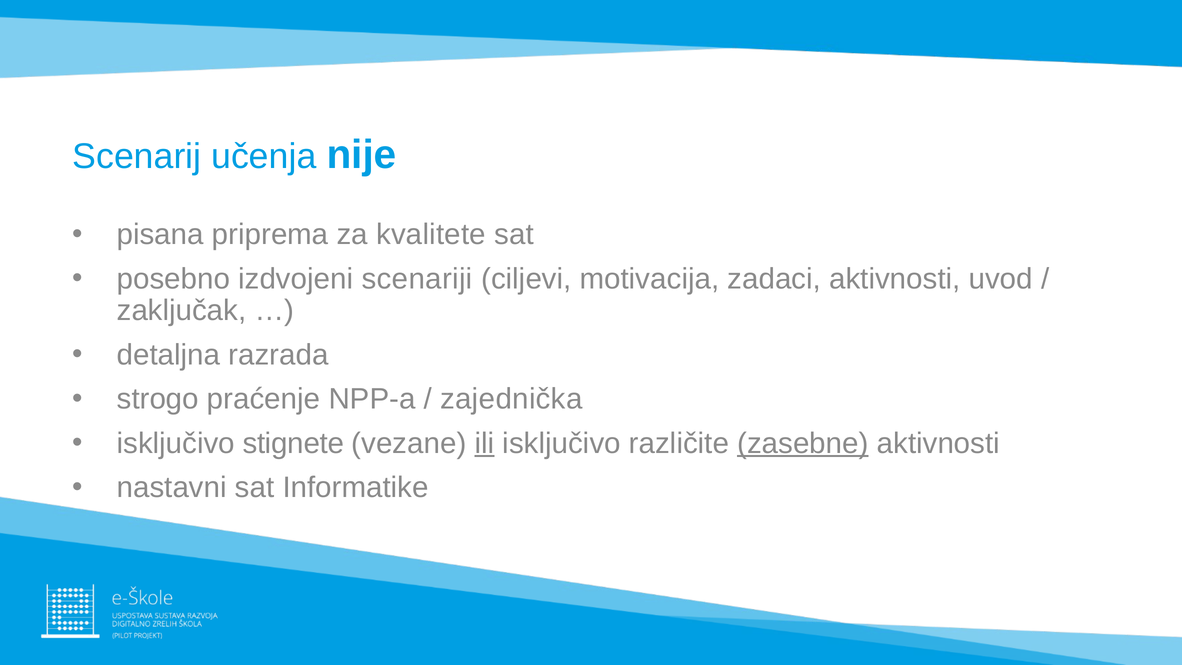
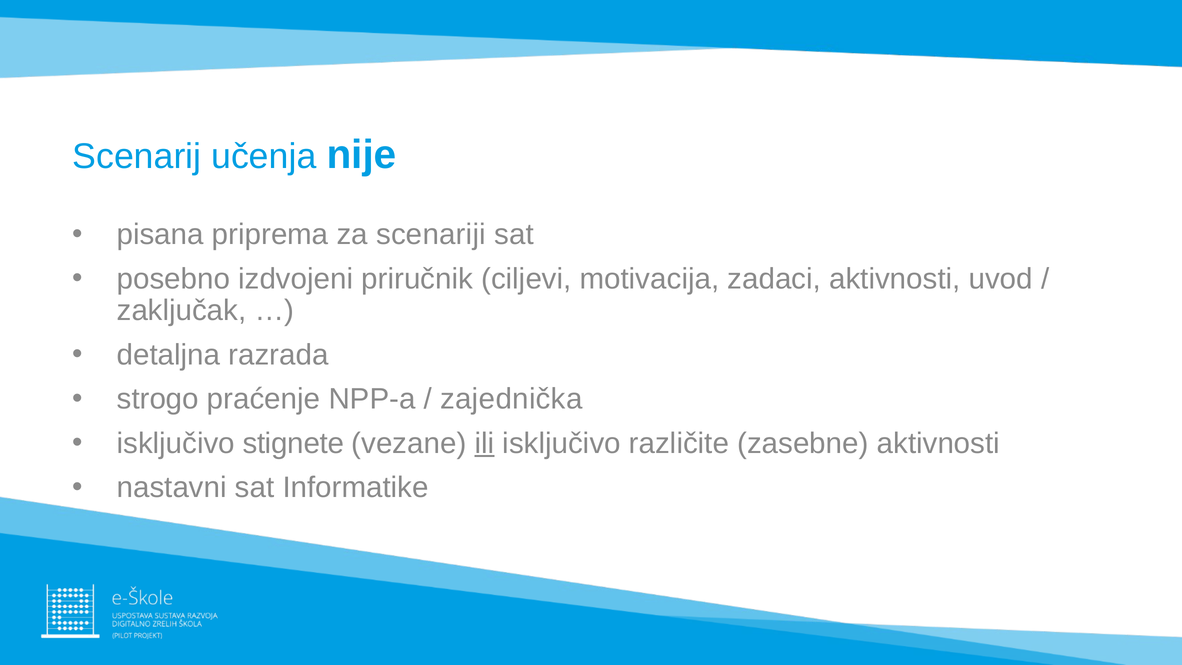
kvalitete: kvalitete -> scenariji
scenariji: scenariji -> priručnik
zasebne underline: present -> none
